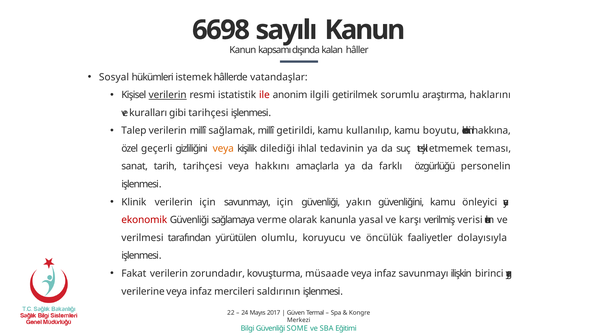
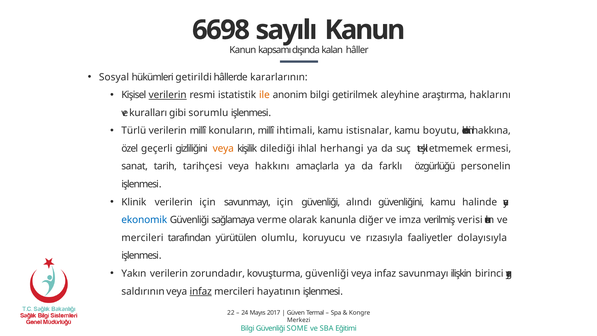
istemek: istemek -> getirildi
vatandaşlar: vatandaşlar -> kararlarının
ile colour: red -> orange
anonim ilgili: ilgili -> bilgi
sorumlu: sorumlu -> aleyhine
gibi tarihçesi: tarihçesi -> sorumlu
Talep: Talep -> Türlü
sağlamak: sağlamak -> konuların
getirildi: getirildi -> ihtimali
kullanılıp: kullanılıp -> istisnalar
tedavinin: tedavinin -> herhangi
teması: teması -> ermesi
yakın: yakın -> alındı
önleyici: önleyici -> halinde
ekonomik colour: red -> blue
yasal: yasal -> diğer
karşı: karşı -> imza
verilmesi at (142, 238): verilmesi -> mercileri
öncülük: öncülük -> rızasıyla
Fakat: Fakat -> Yakın
kovuşturma müsaade: müsaade -> güvenliği
verilerine: verilerine -> saldırının
infaz at (201, 291) underline: none -> present
saldırının: saldırının -> hayatının
